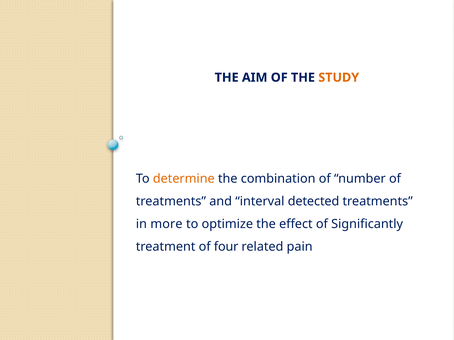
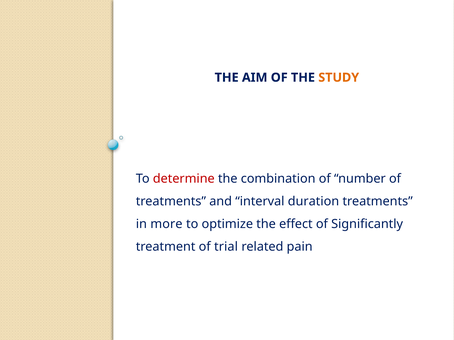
determine colour: orange -> red
detected: detected -> duration
four: four -> trial
